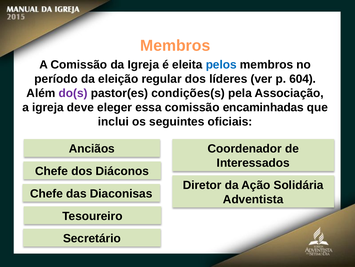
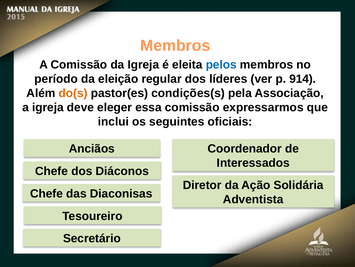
604: 604 -> 914
do(s colour: purple -> orange
encaminhadas: encaminhadas -> expressarmos
